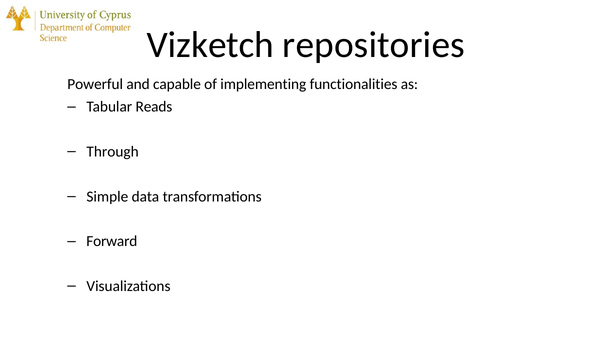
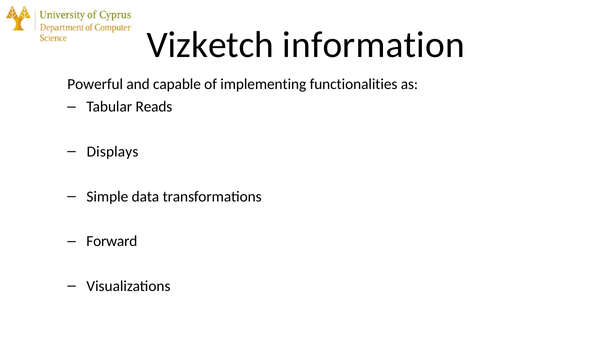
repositories: repositories -> information
Through: Through -> Displays
